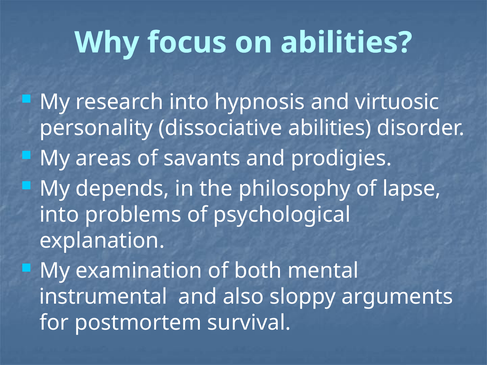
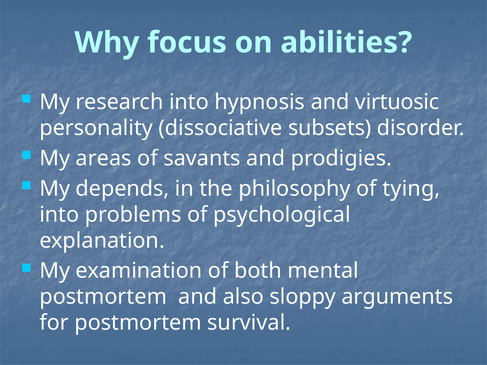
dissociative abilities: abilities -> subsets
lapse: lapse -> tying
instrumental at (103, 297): instrumental -> postmortem
